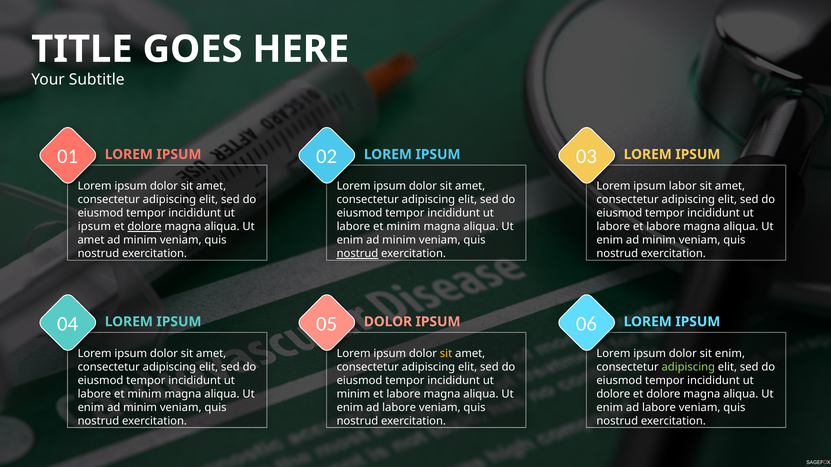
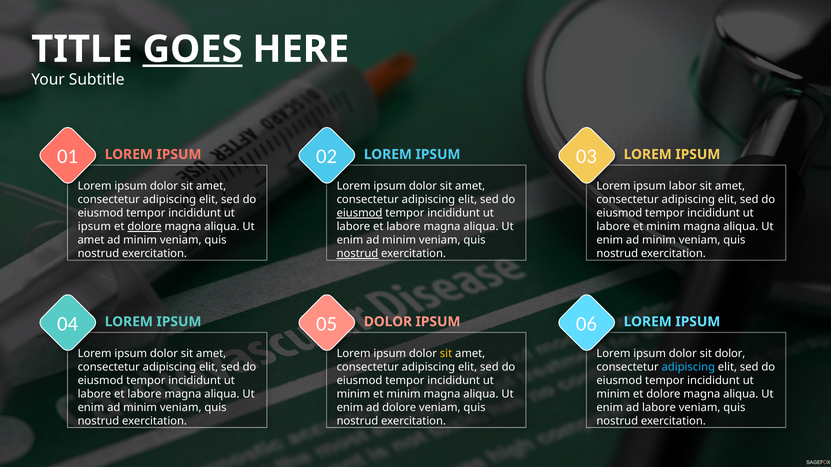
GOES underline: none -> present
eiusmod at (360, 213) underline: none -> present
minim at (403, 227): minim -> labore
labore et labore: labore -> minim
sit enim: enim -> dolor
adipiscing at (688, 367) colour: light green -> light blue
minim at (144, 394): minim -> labore
labore at (404, 394): labore -> minim
dolore at (613, 394): dolore -> minim
labore at (399, 408): labore -> dolore
